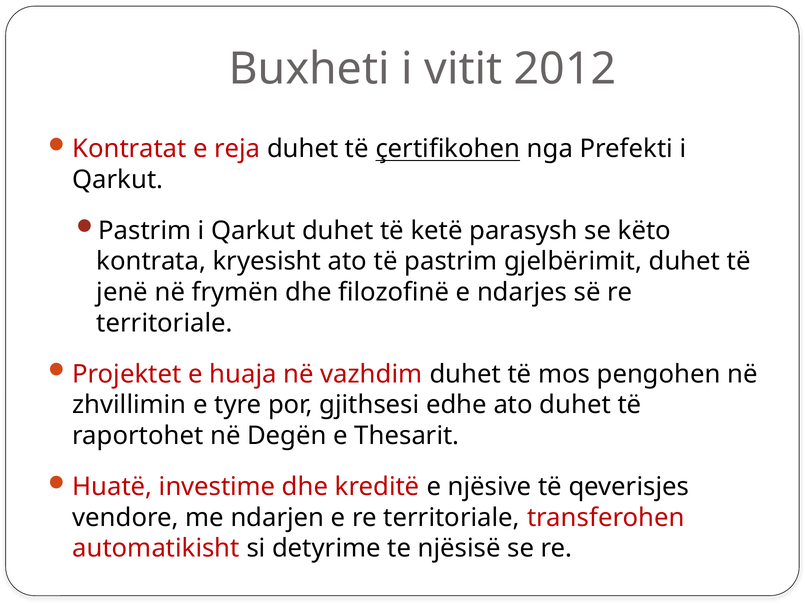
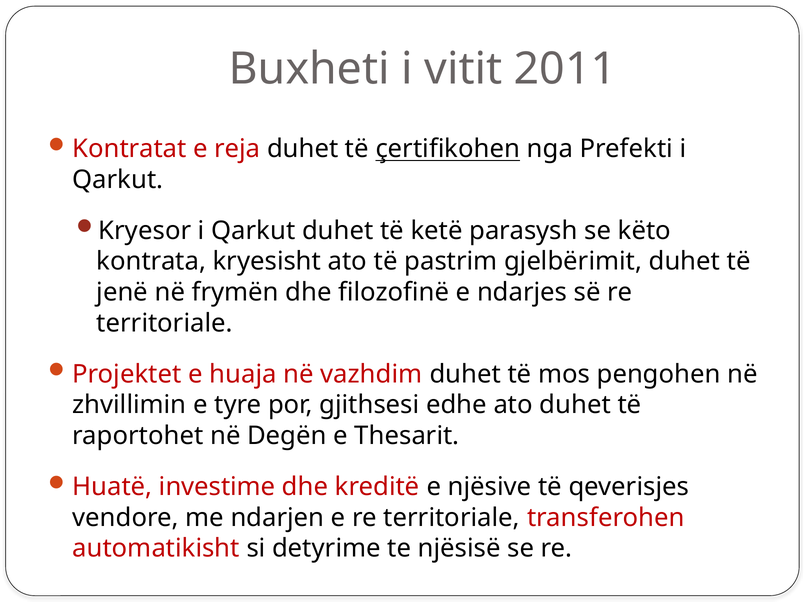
2012: 2012 -> 2011
Pastrim at (145, 230): Pastrim -> Kryesor
